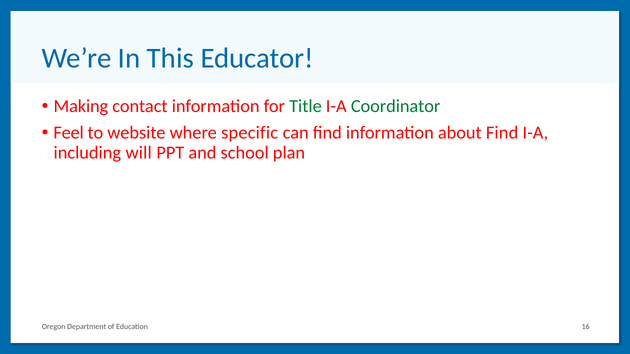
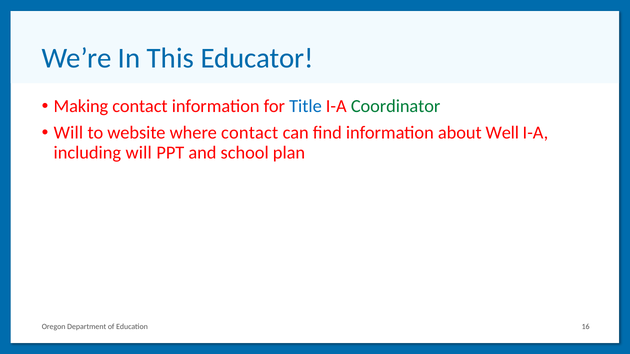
Title colour: green -> blue
Feel at (69, 133): Feel -> Will
where specific: specific -> contact
about Find: Find -> Well
